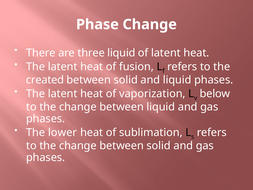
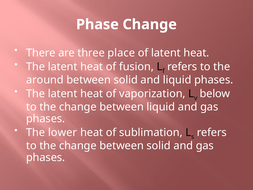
three liquid: liquid -> place
created: created -> around
